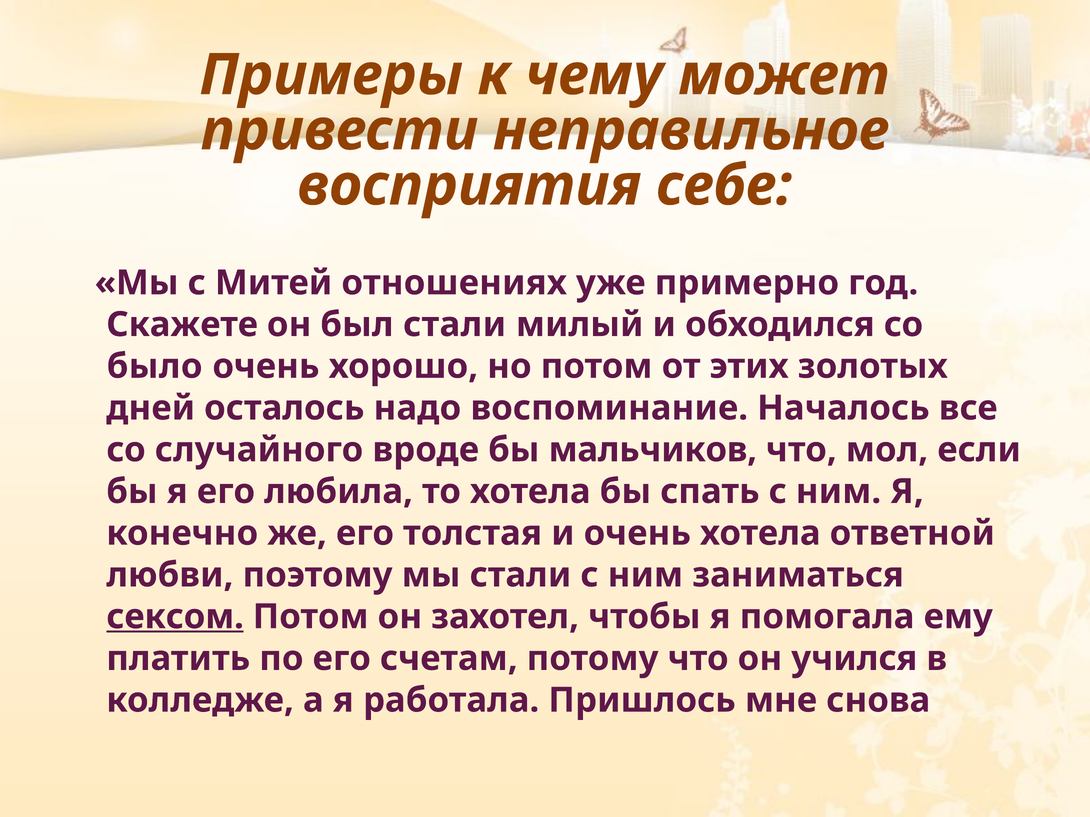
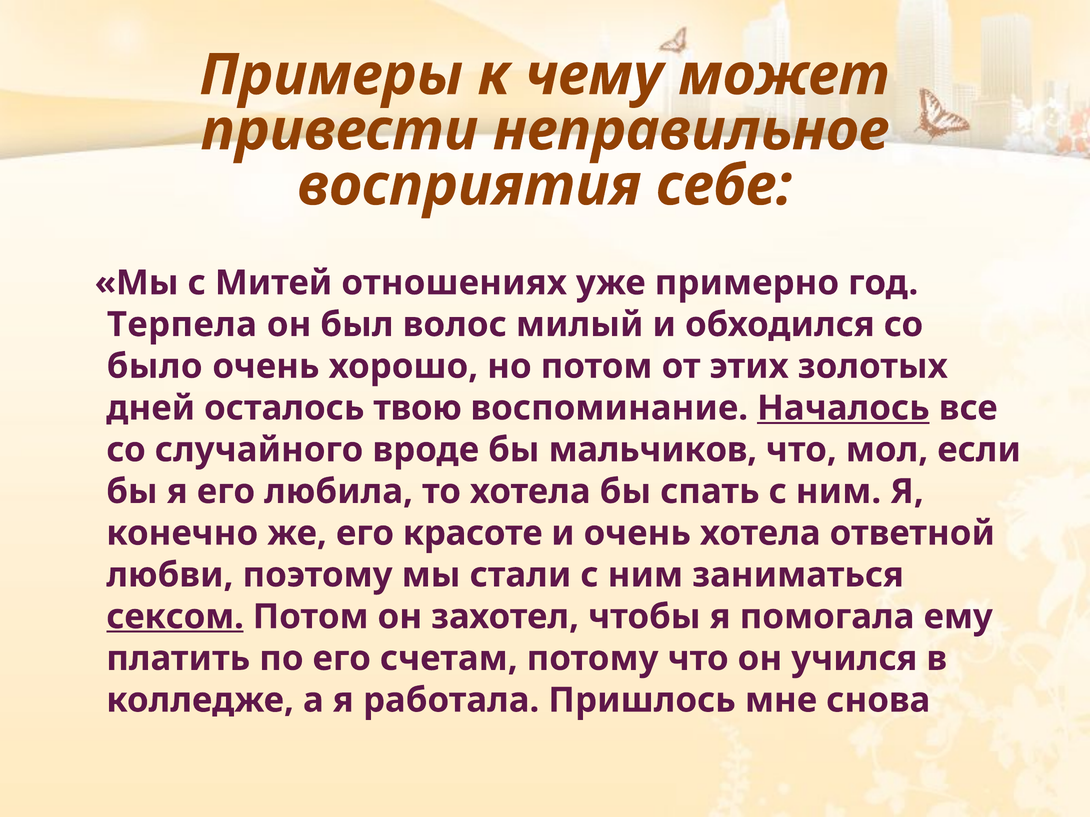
Скажете: Скажете -> Терпела
был стали: стали -> волос
надо: надо -> твою
Началось underline: none -> present
толстая: толстая -> красоте
